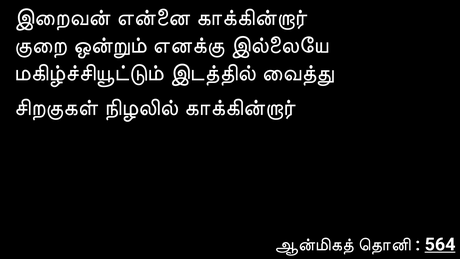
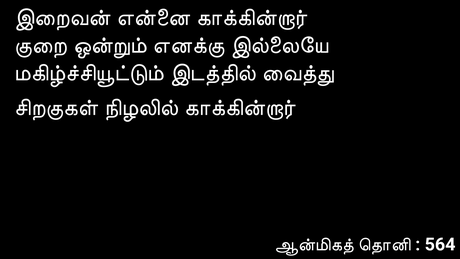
564 underline: present -> none
